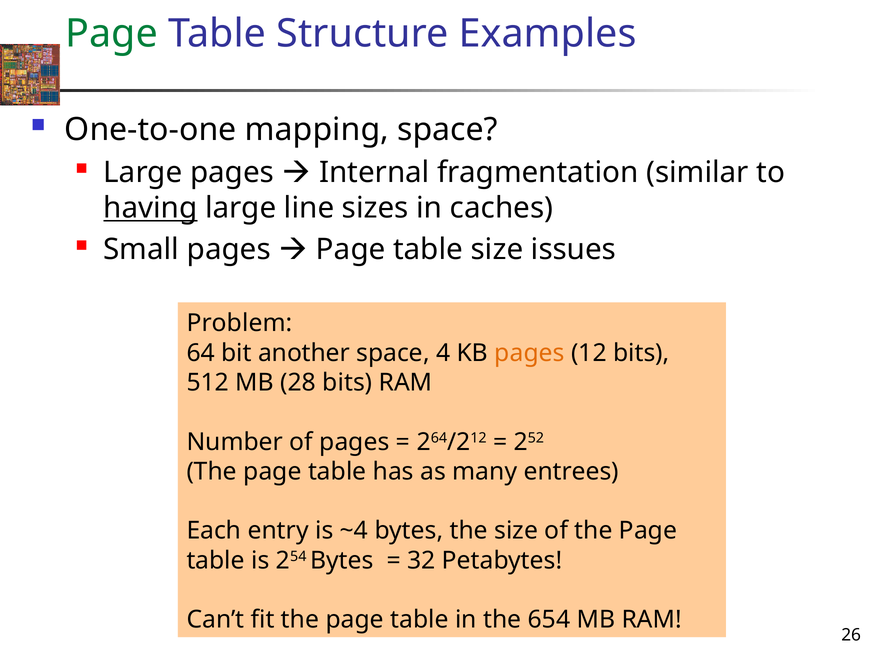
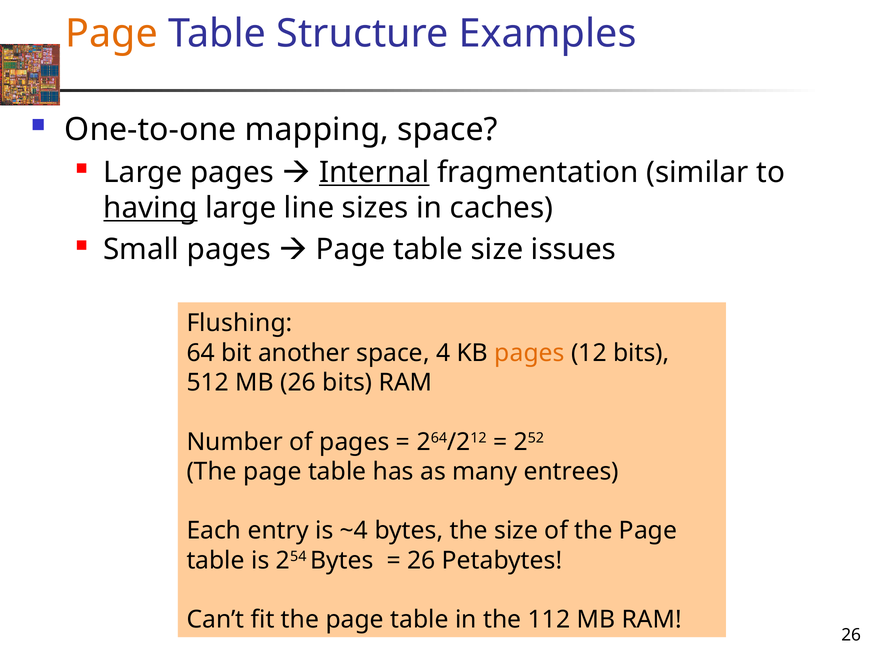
Page at (112, 34) colour: green -> orange
Internal underline: none -> present
Problem: Problem -> Flushing
MB 28: 28 -> 26
32 at (421, 560): 32 -> 26
654: 654 -> 112
